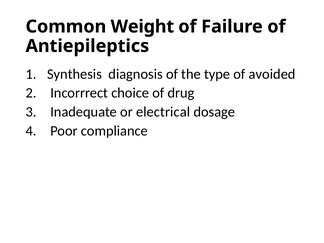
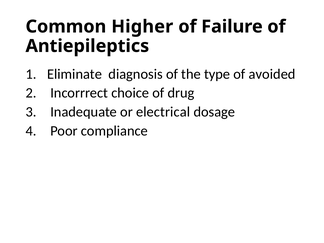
Weight: Weight -> Higher
Synthesis: Synthesis -> Eliminate
